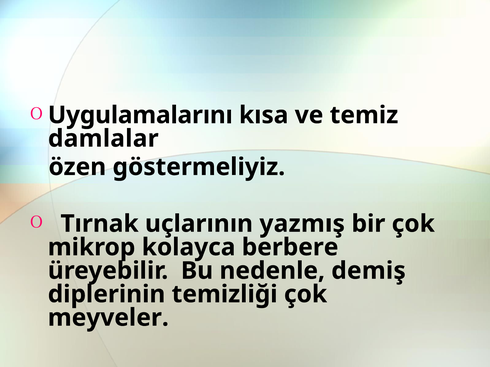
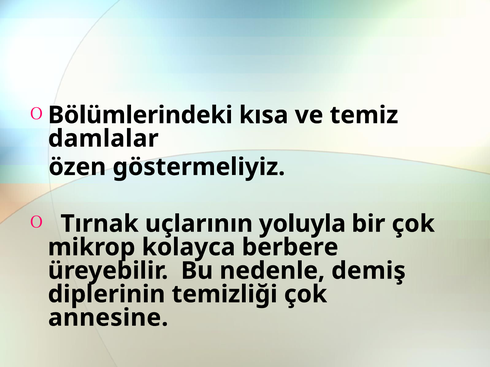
Uygulamalarını: Uygulamalarını -> Bölümlerindeki
yazmış: yazmış -> yoluyla
meyveler: meyveler -> annesine
